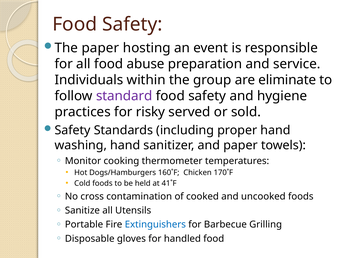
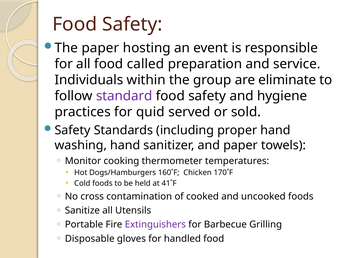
abuse: abuse -> called
risky: risky -> quid
Extinguishers colour: blue -> purple
